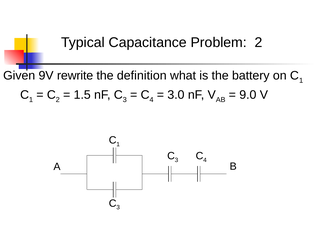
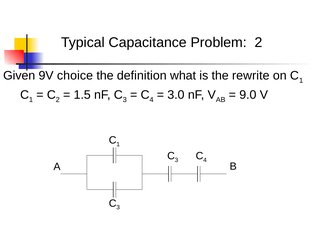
rewrite: rewrite -> choice
battery: battery -> rewrite
